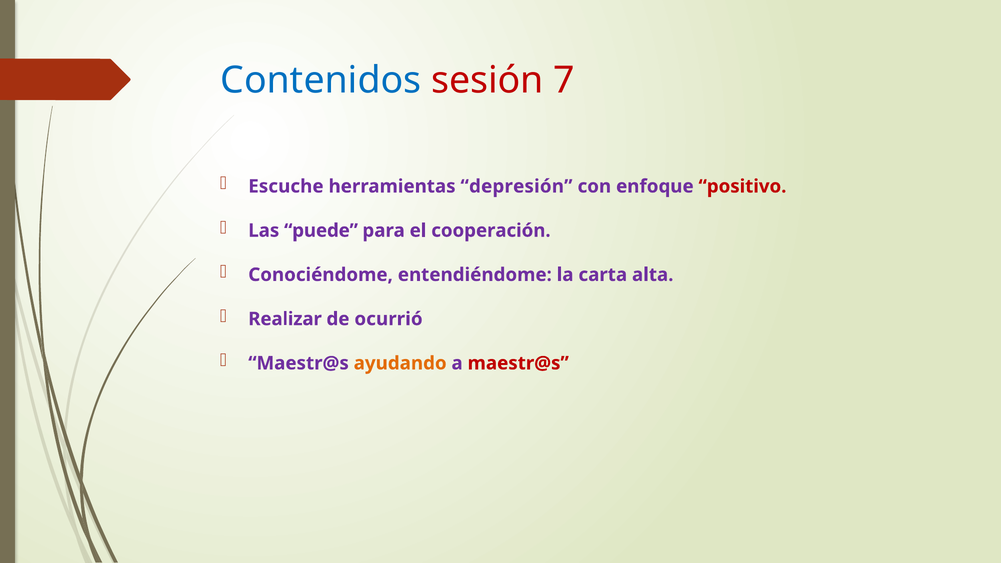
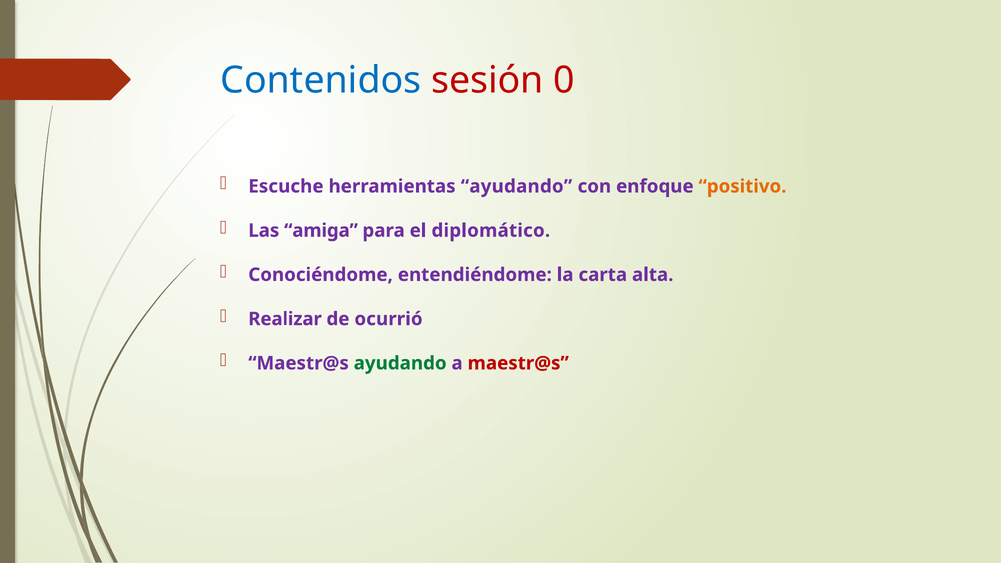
7: 7 -> 0
herramientas depresión: depresión -> ayudando
positivo colour: red -> orange
puede: puede -> amiga
cooperación: cooperación -> diplomático
ayudando at (400, 363) colour: orange -> green
